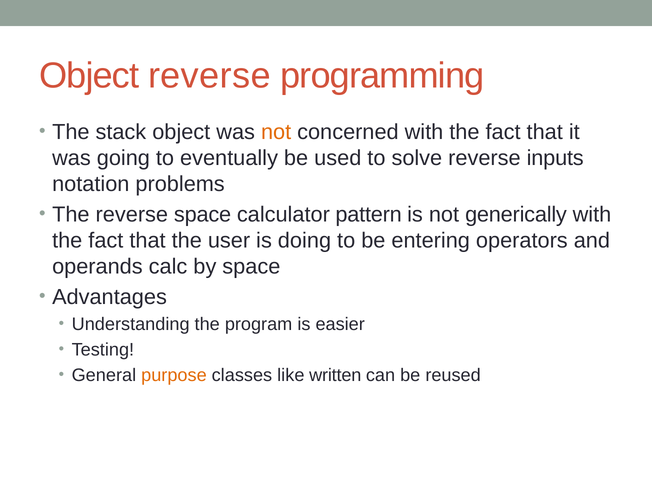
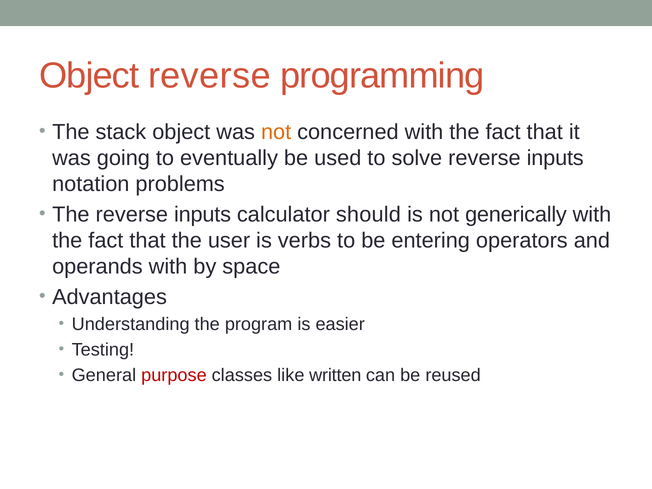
The reverse space: space -> inputs
pattern: pattern -> should
doing: doing -> verbs
operands calc: calc -> with
purpose colour: orange -> red
